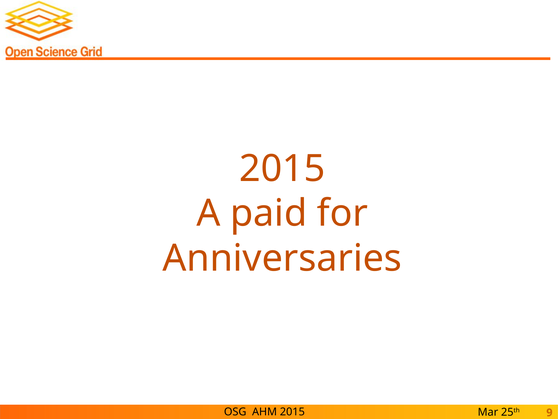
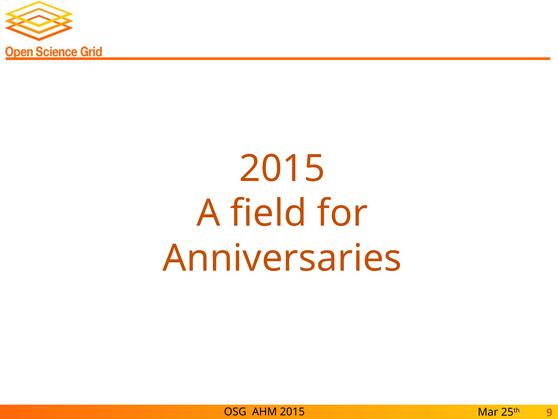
paid: paid -> field
